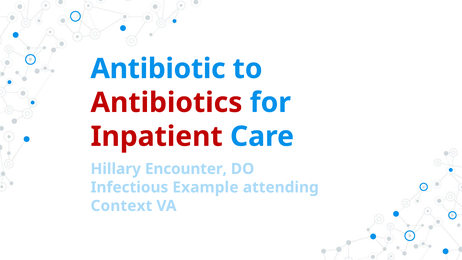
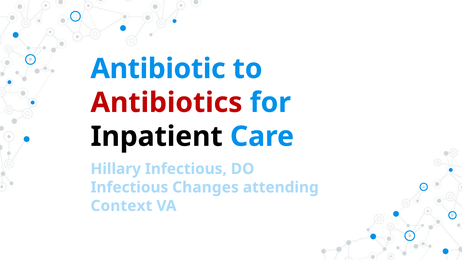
Inpatient colour: red -> black
Hillary Encounter: Encounter -> Infectious
Example: Example -> Changes
